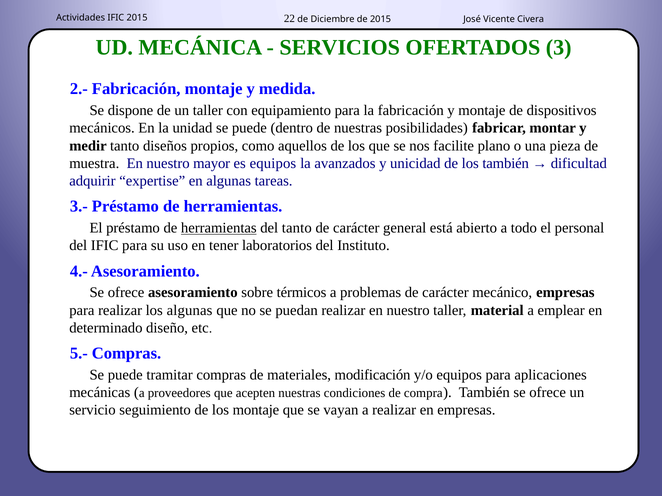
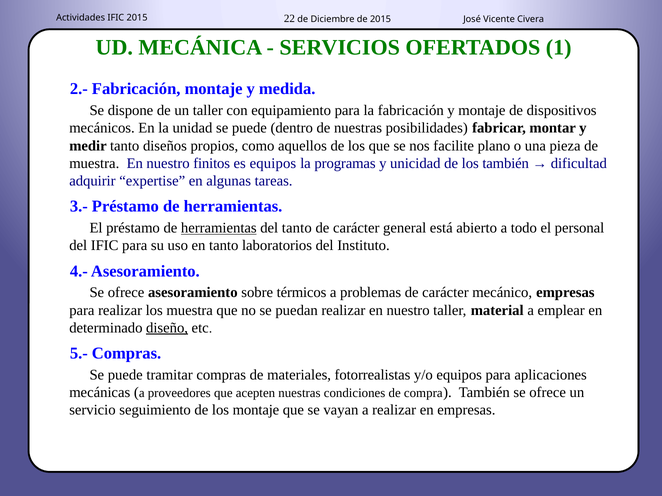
3: 3 -> 1
mayor: mayor -> finitos
avanzados: avanzados -> programas
en tener: tener -> tanto
los algunas: algunas -> muestra
diseño underline: none -> present
modificación: modificación -> fotorrealistas
